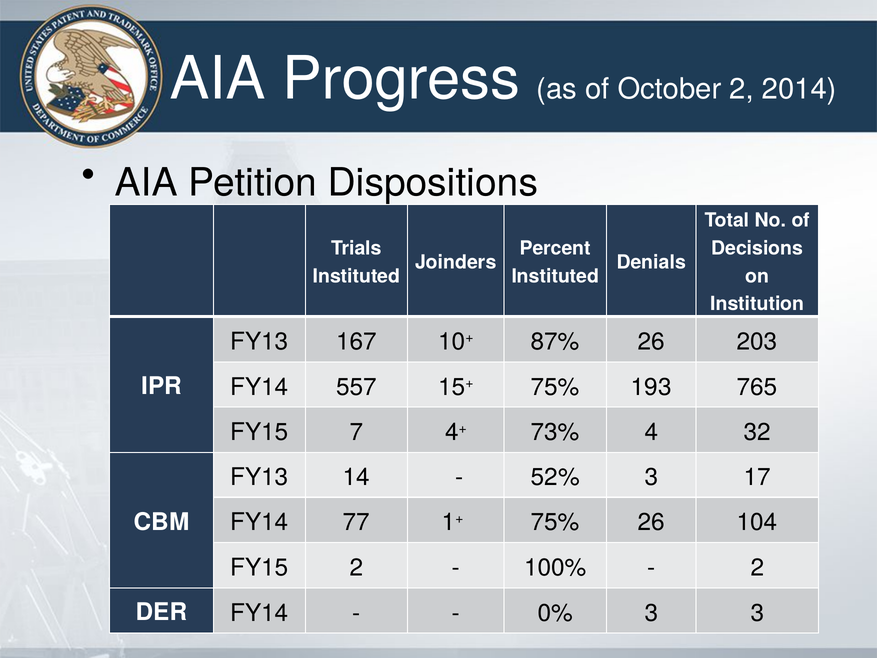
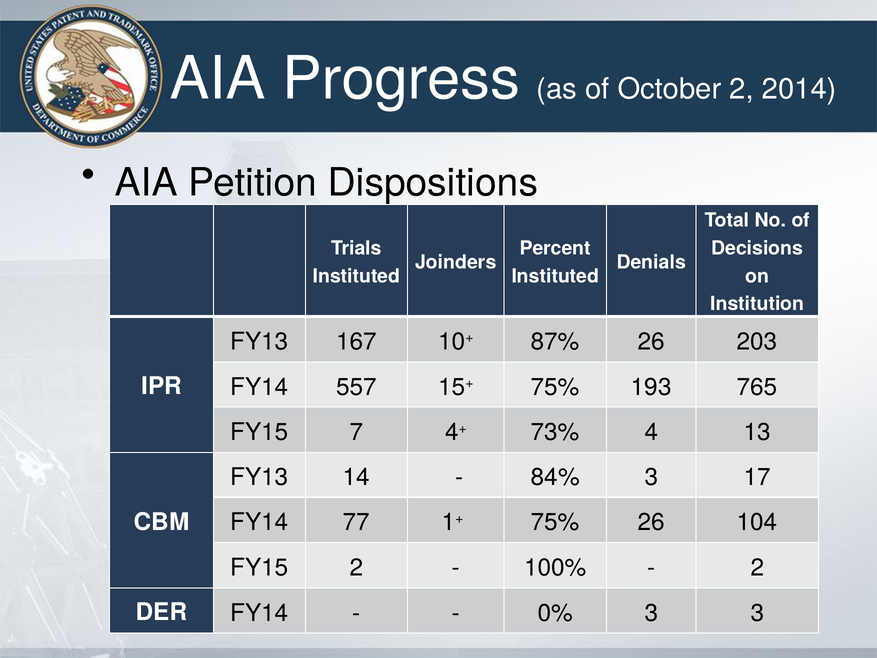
32: 32 -> 13
52%: 52% -> 84%
